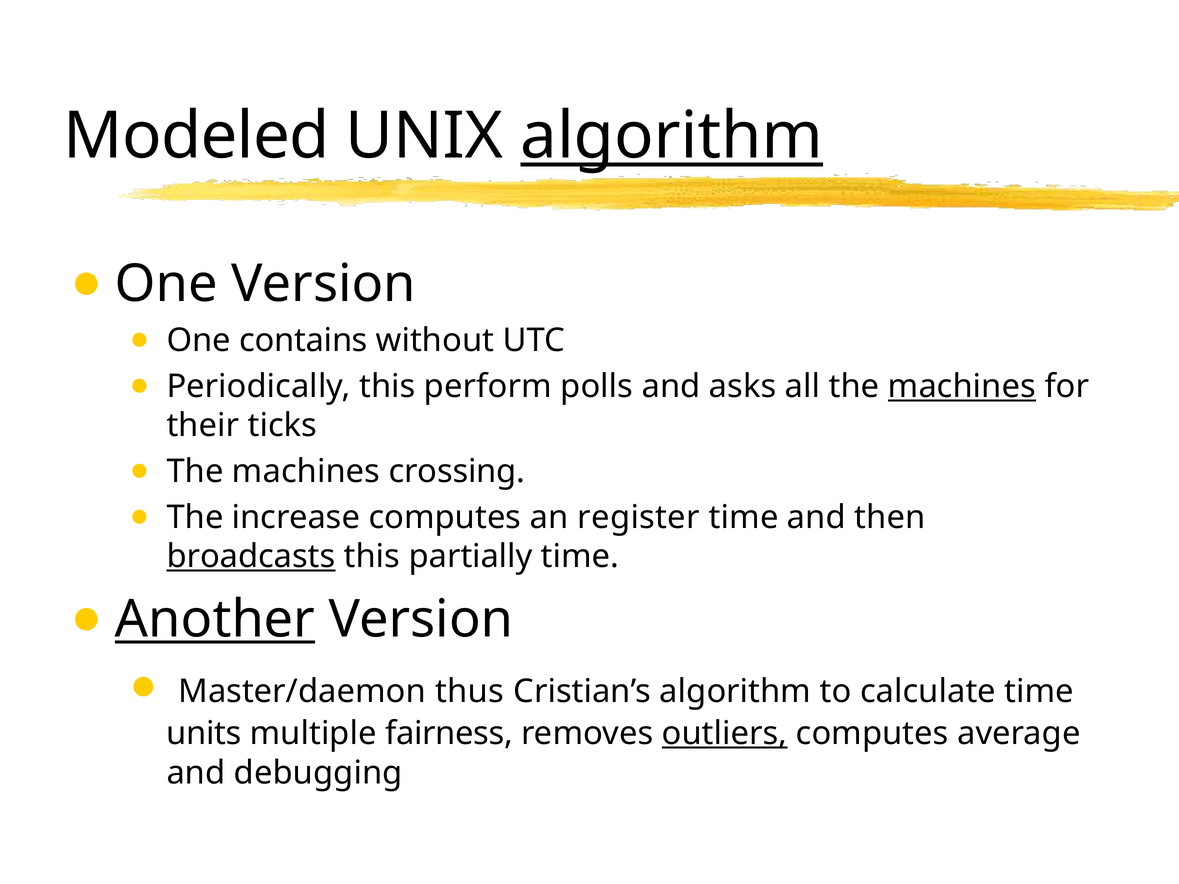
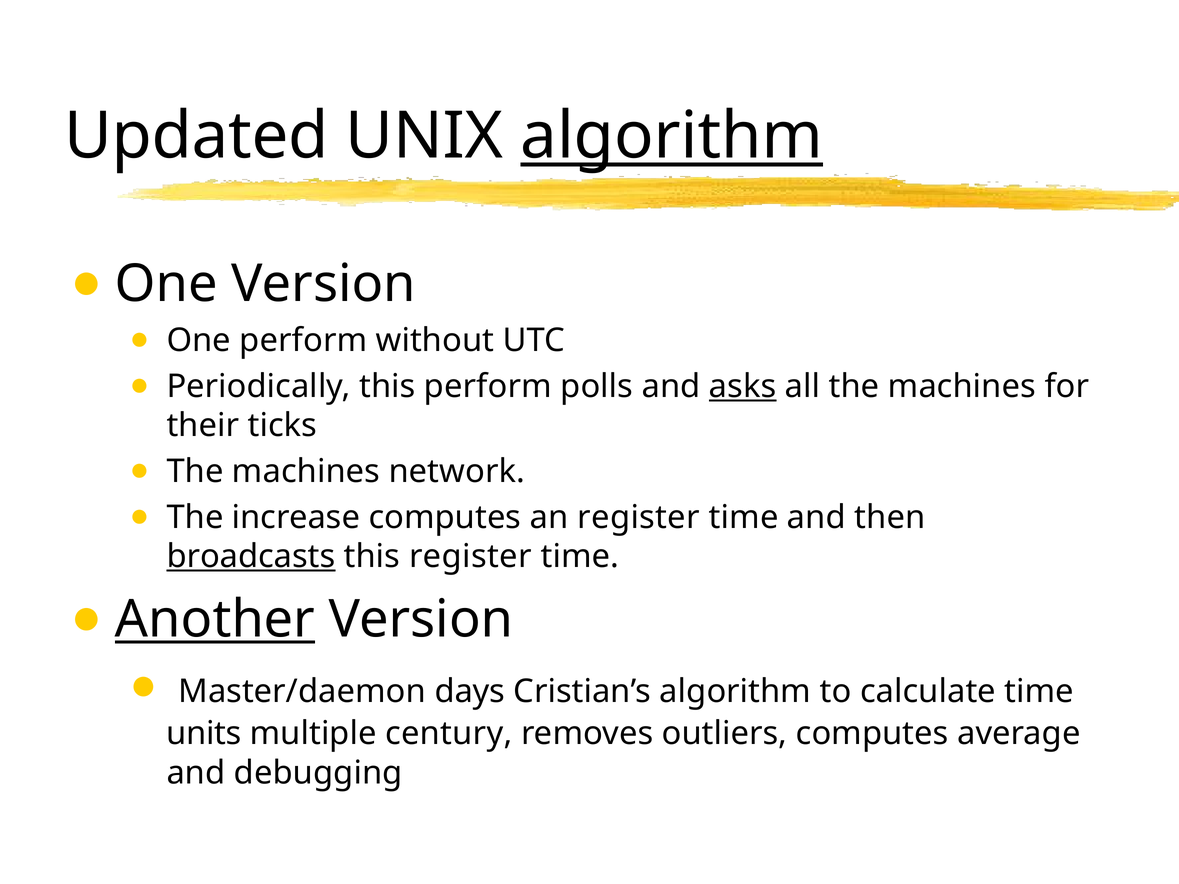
Modeled: Modeled -> Updated
One contains: contains -> perform
asks underline: none -> present
machines at (962, 386) underline: present -> none
crossing: crossing -> network
this partially: partially -> register
thus: thus -> days
fairness: fairness -> century
outliers underline: present -> none
